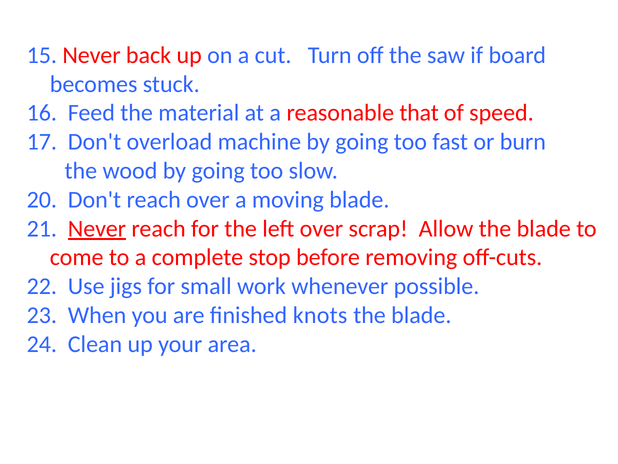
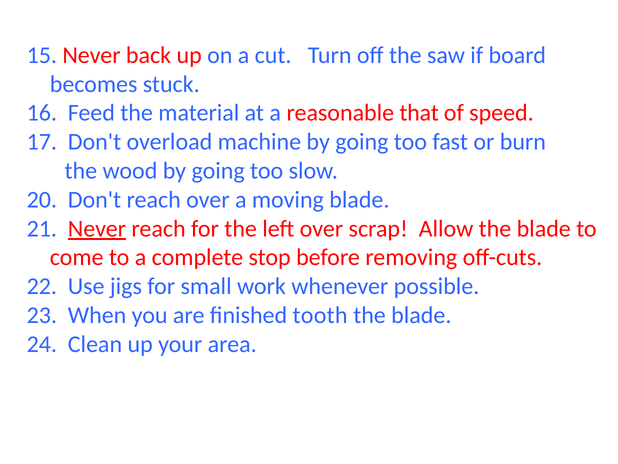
knots: knots -> tooth
